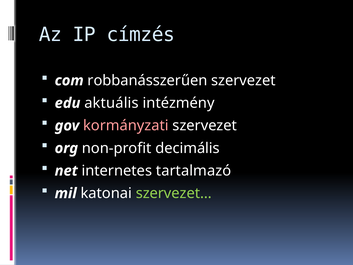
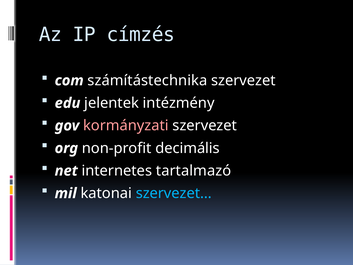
robbanásszerűen: robbanásszerűen -> számítástechnika
aktuális: aktuális -> jelentek
szervezet… colour: light green -> light blue
